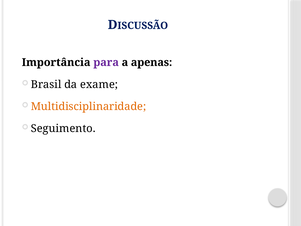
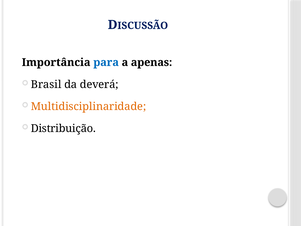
para colour: purple -> blue
exame: exame -> deverá
Seguimento: Seguimento -> Distribuição
